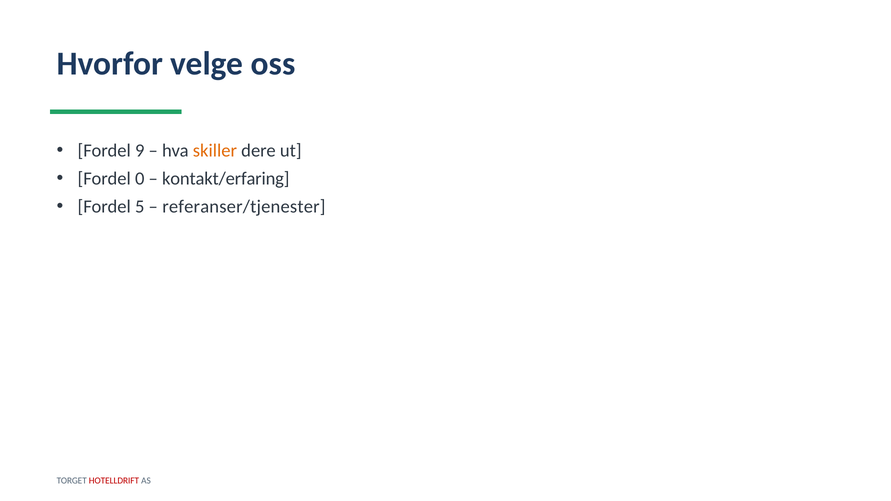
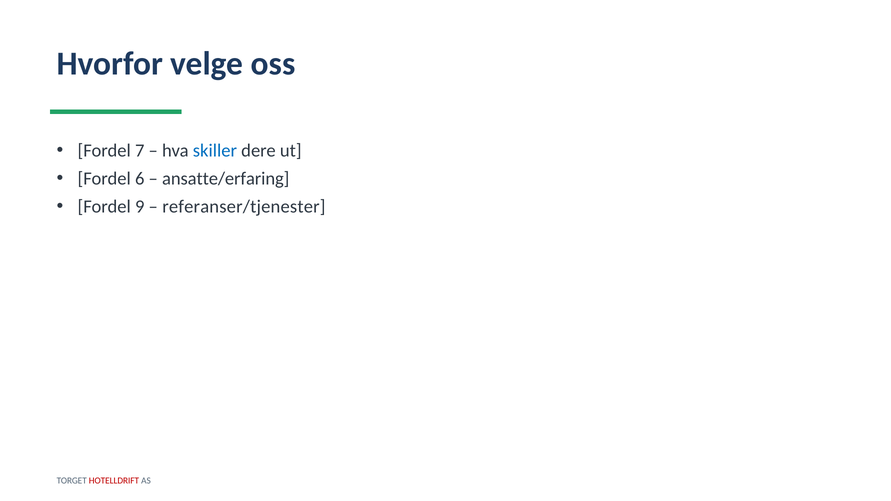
9: 9 -> 7
skiller colour: orange -> blue
0: 0 -> 6
kontakt/erfaring: kontakt/erfaring -> ansatte/erfaring
5: 5 -> 9
